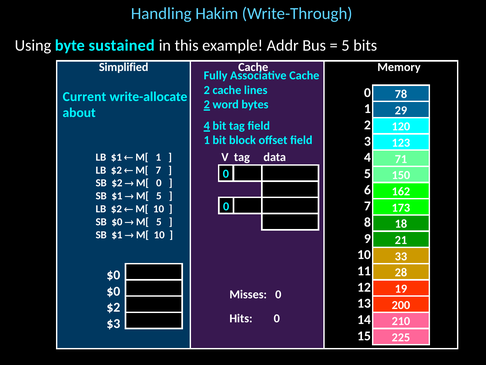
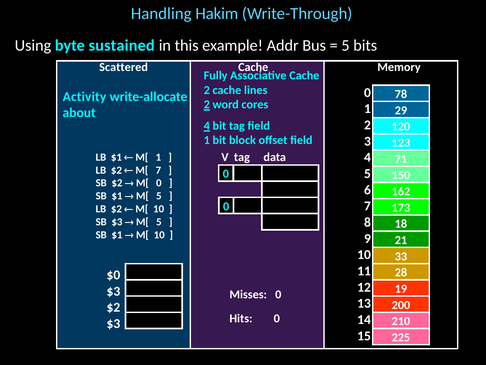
Simplified: Simplified -> Scattered
Current: Current -> Activity
bytes: bytes -> cores
SB $0: $0 -> $3
$0 at (113, 291): $0 -> $3
